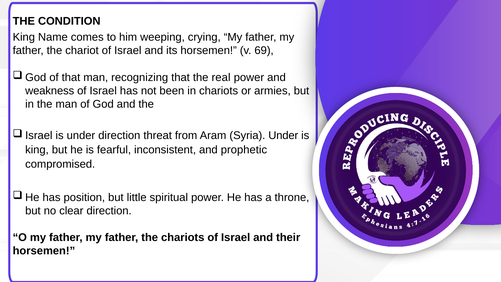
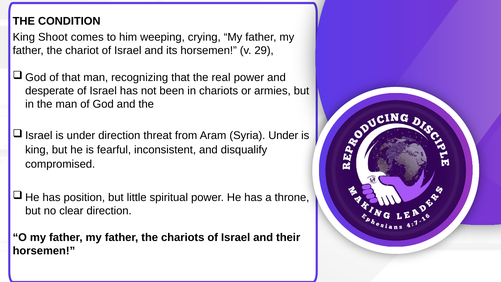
Name: Name -> Shoot
69: 69 -> 29
weakness: weakness -> desperate
prophetic: prophetic -> disqualify
